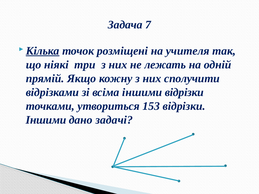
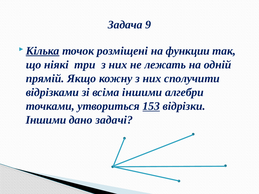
7: 7 -> 9
учителя: учителя -> функции
іншими відрізки: відрізки -> алгебри
153 underline: none -> present
